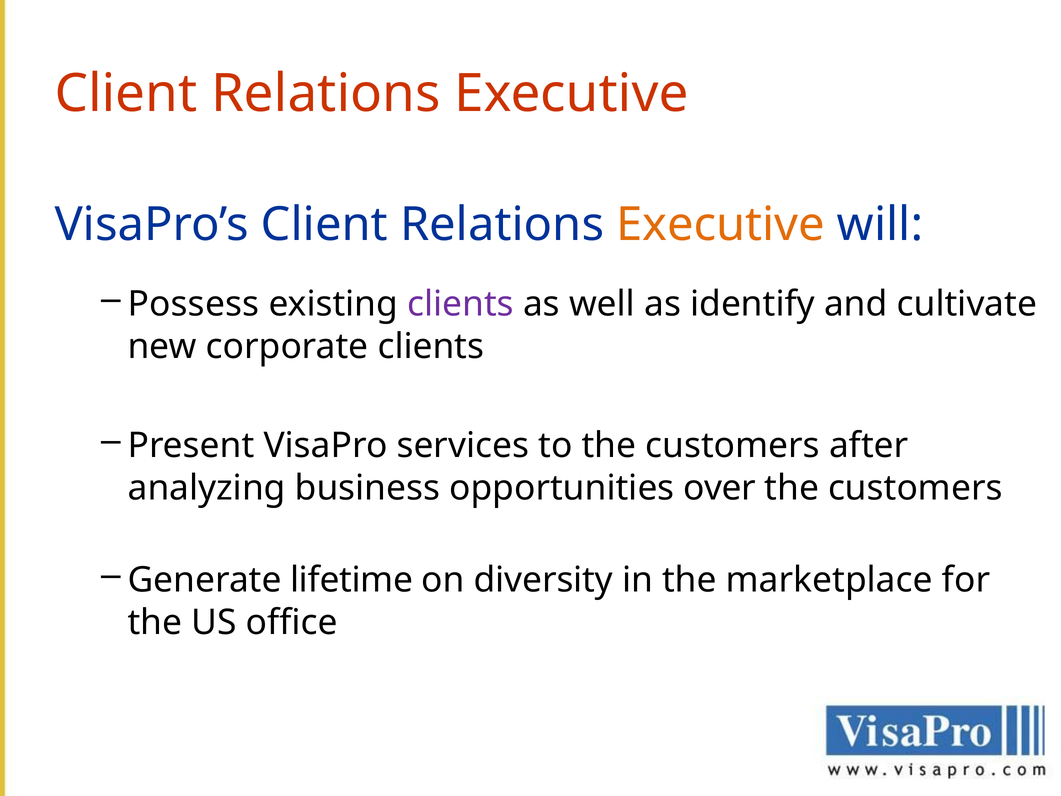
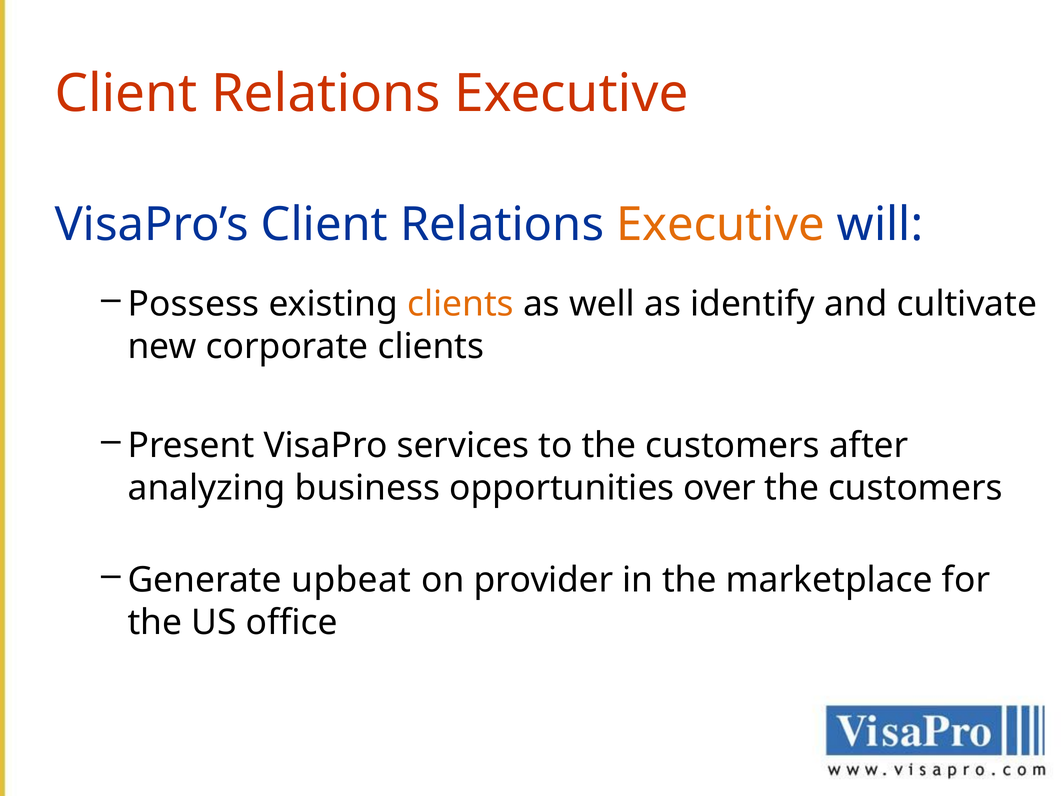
clients at (461, 304) colour: purple -> orange
lifetime: lifetime -> upbeat
diversity: diversity -> provider
